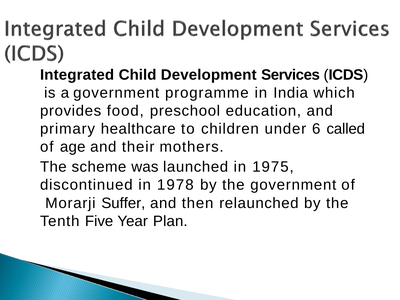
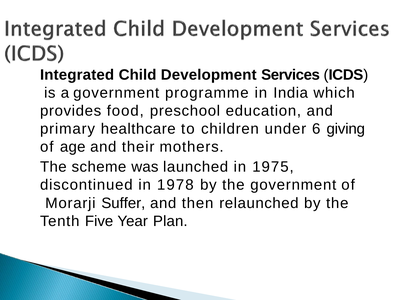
called: called -> giving
